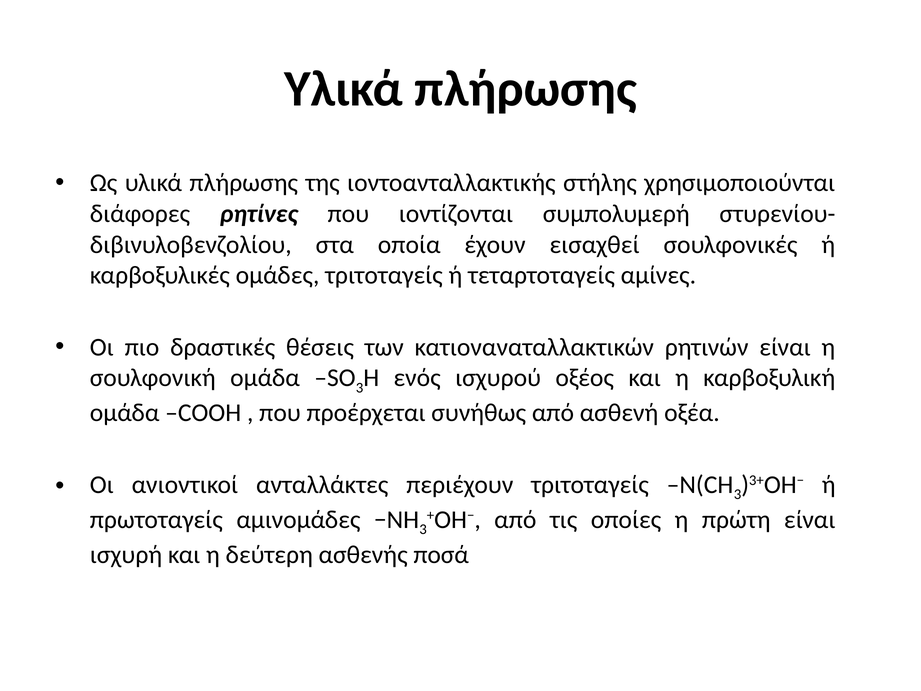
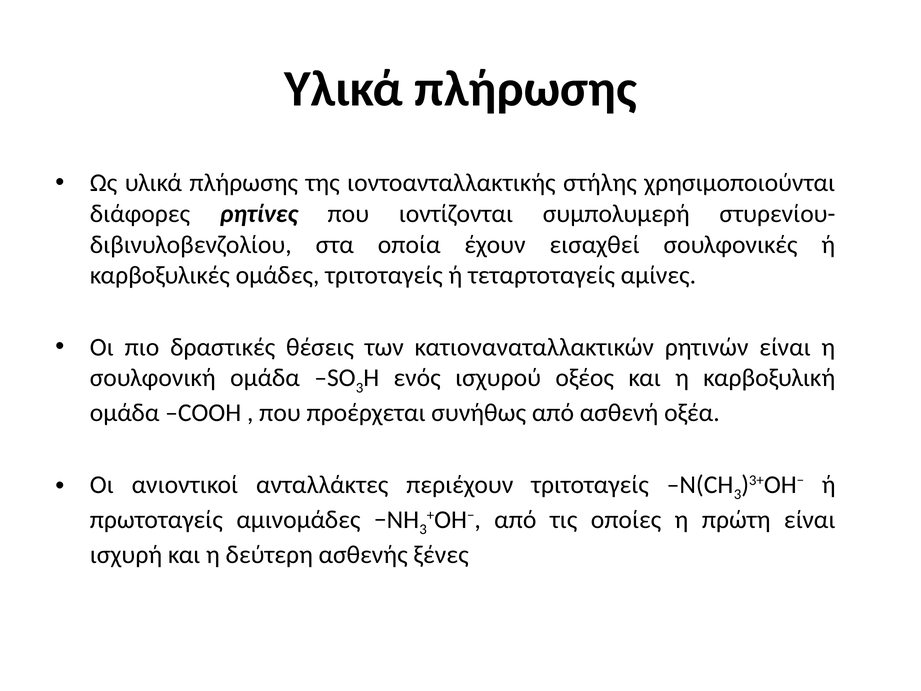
ποσά: ποσά -> ξένες
